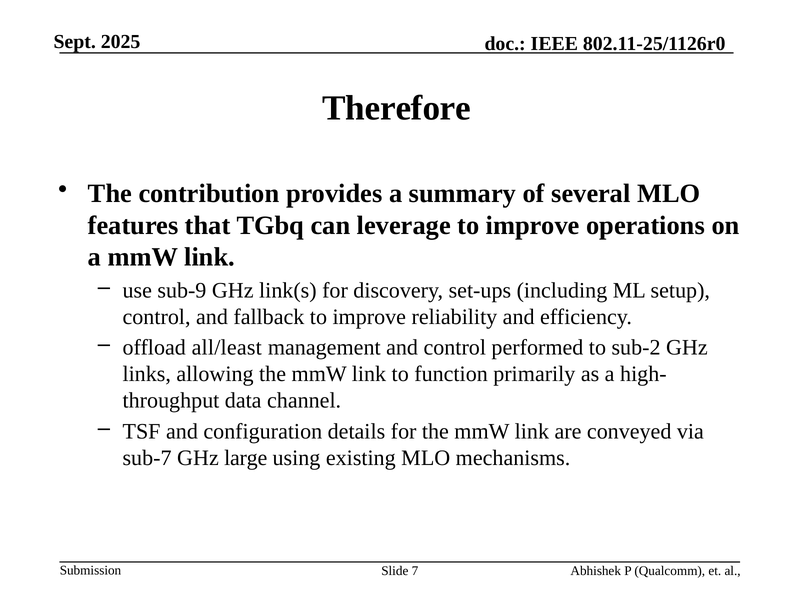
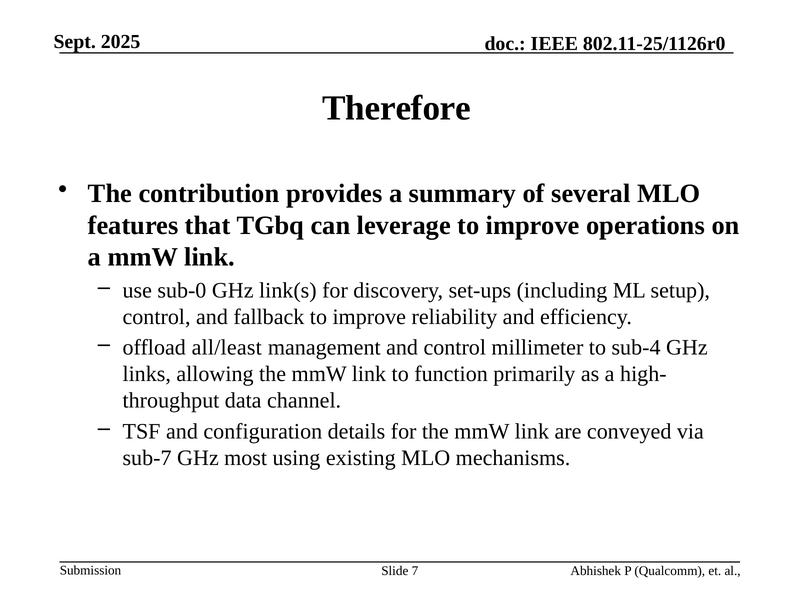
sub-9: sub-9 -> sub-0
performed: performed -> millimeter
sub-2: sub-2 -> sub-4
large: large -> most
